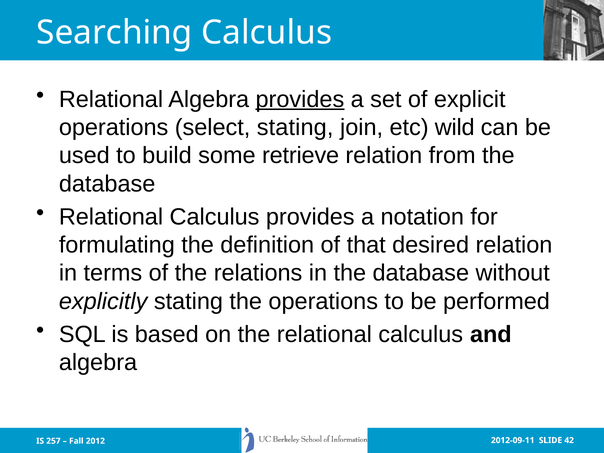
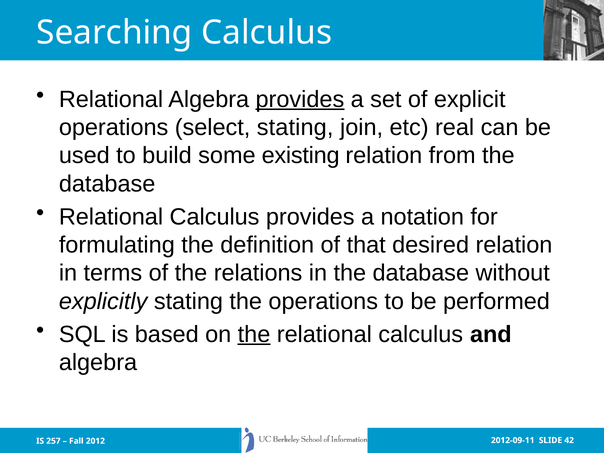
wild: wild -> real
retrieve: retrieve -> existing
the at (254, 334) underline: none -> present
